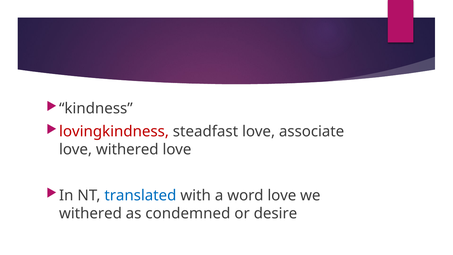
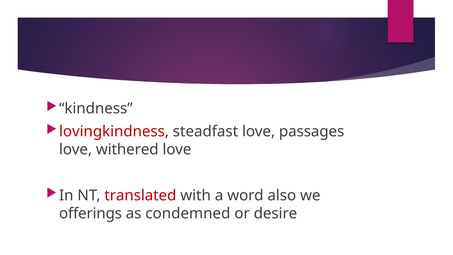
associate: associate -> passages
translated colour: blue -> red
word love: love -> also
withered at (90, 213): withered -> offerings
